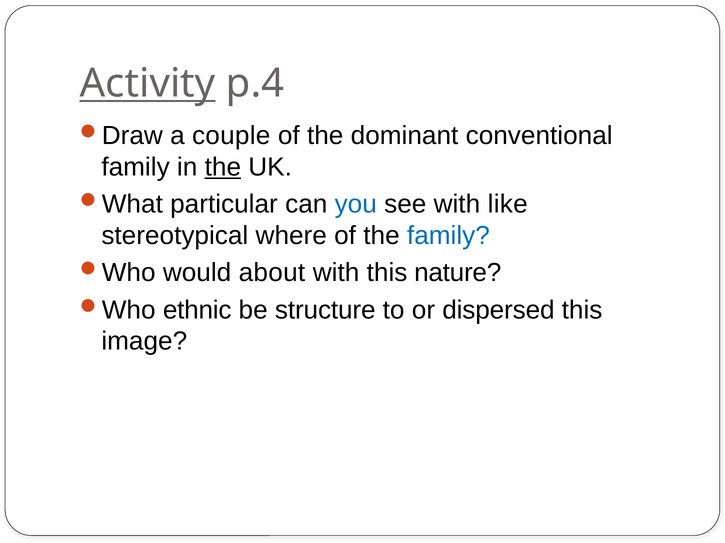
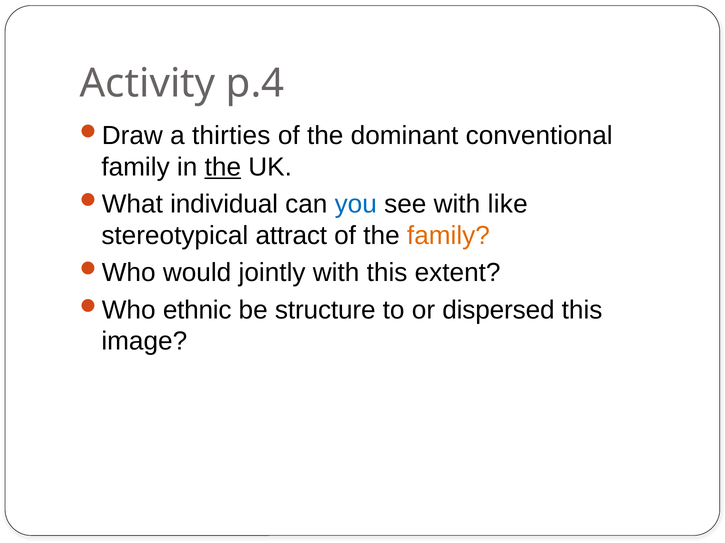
Activity underline: present -> none
couple: couple -> thirties
particular: particular -> individual
where: where -> attract
family at (448, 236) colour: blue -> orange
about: about -> jointly
nature: nature -> extent
